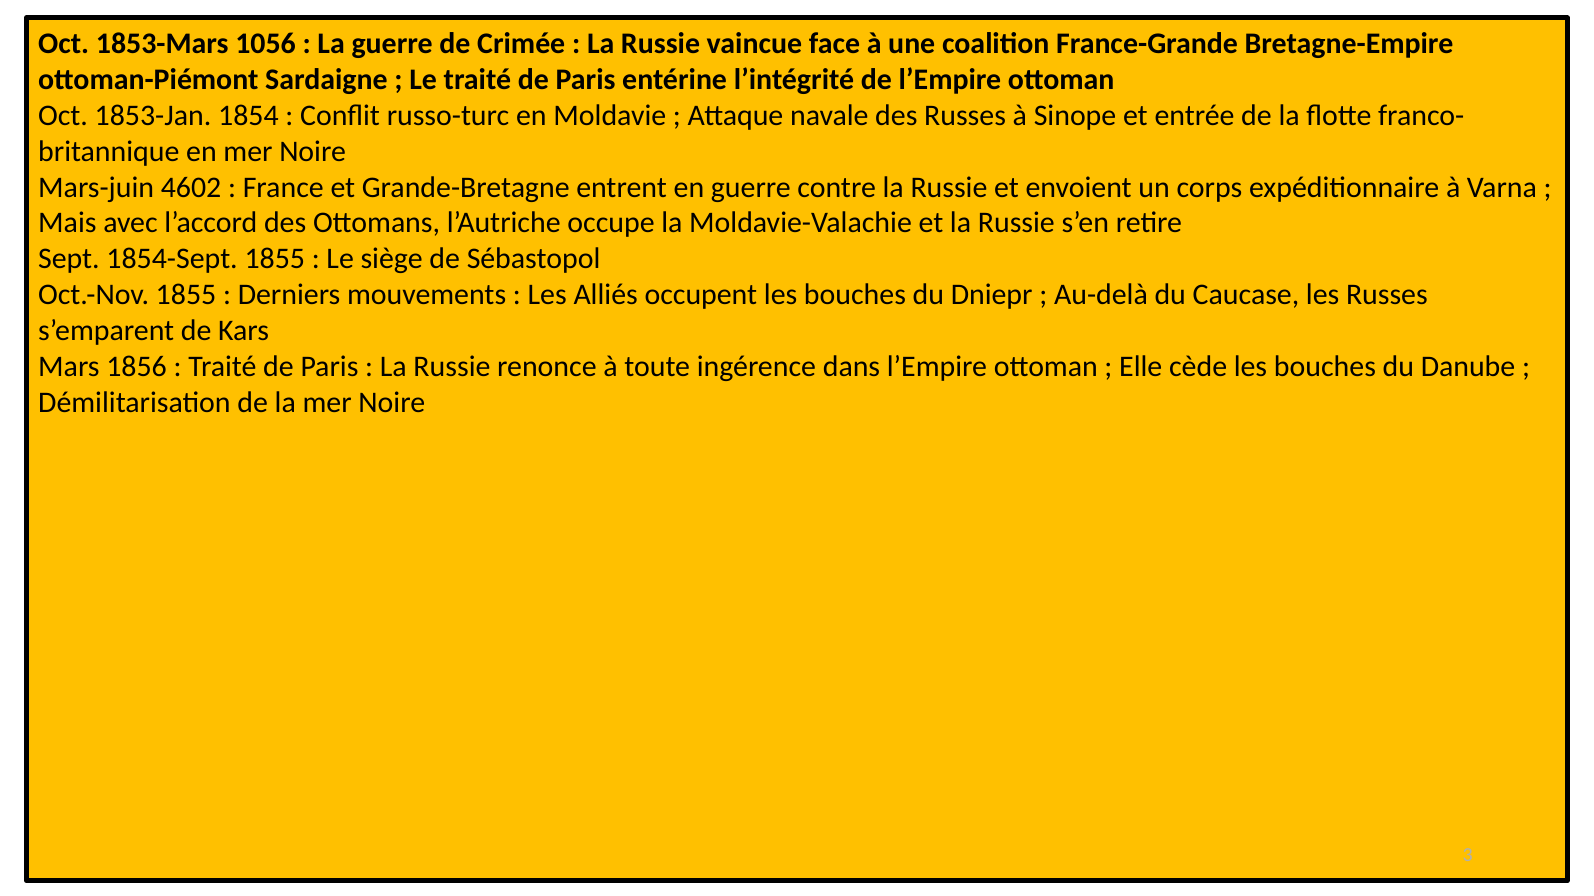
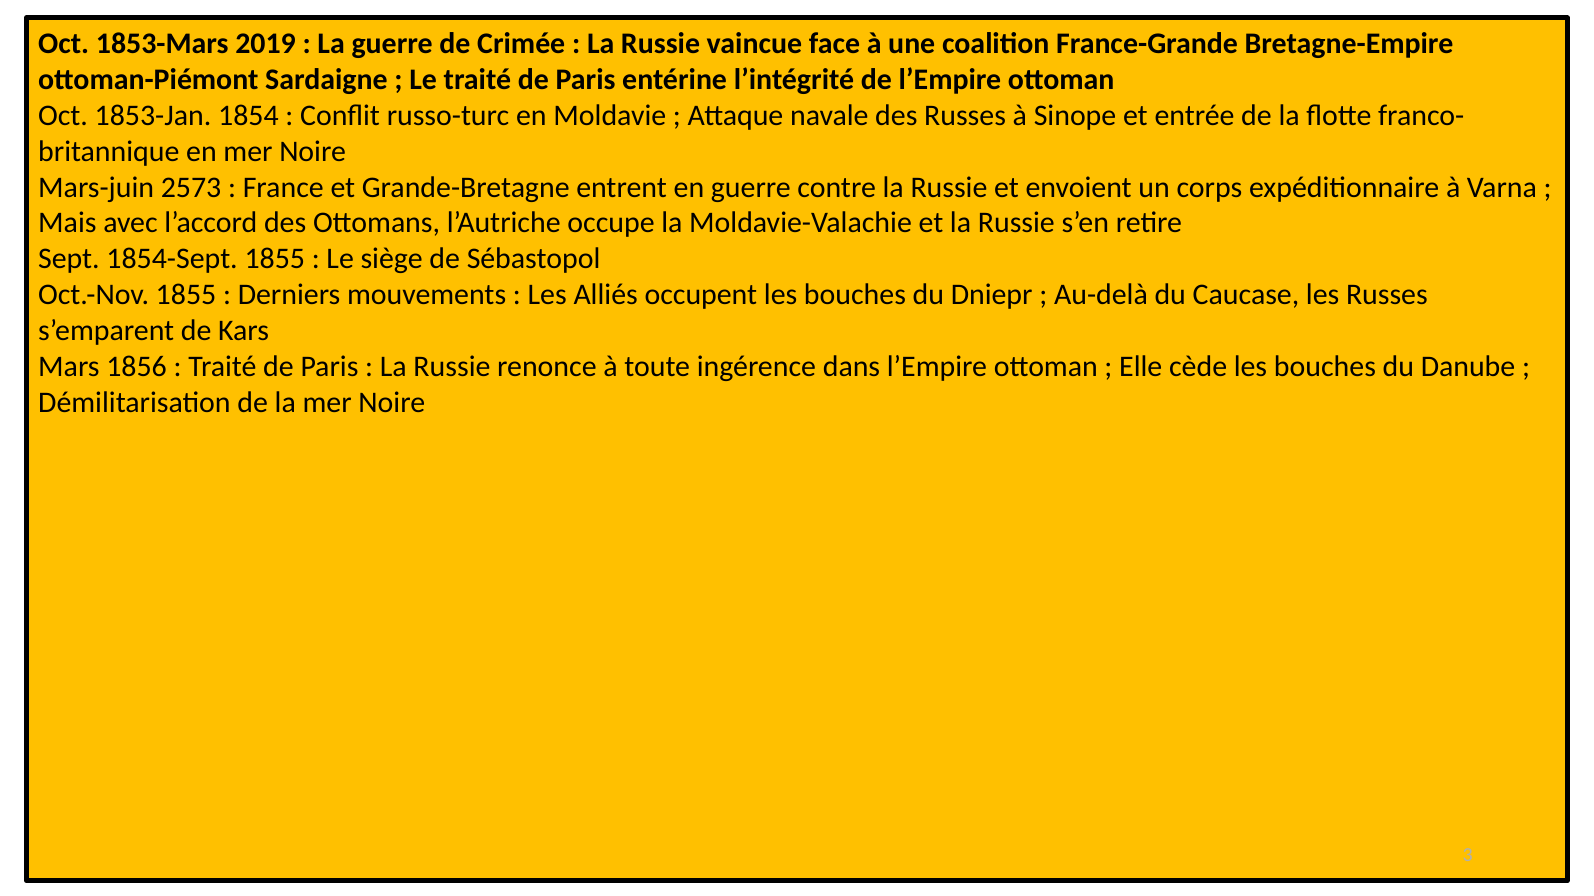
1056: 1056 -> 2019
4602: 4602 -> 2573
